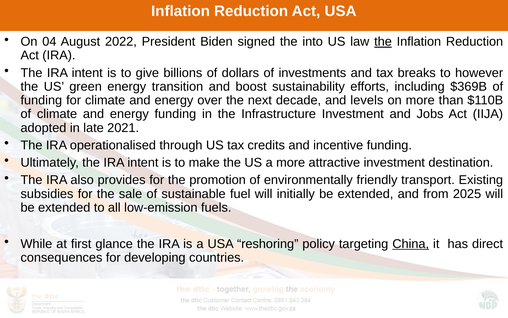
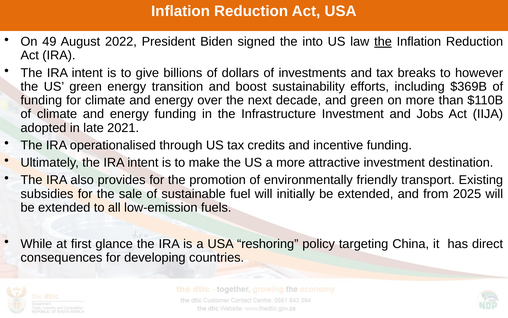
04: 04 -> 49
and levels: levels -> green
China underline: present -> none
